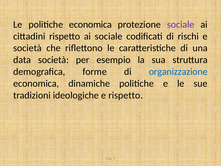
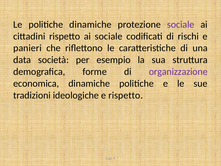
politiche economica: economica -> dinamiche
società at (27, 48): società -> panieri
organizzazione colour: blue -> purple
